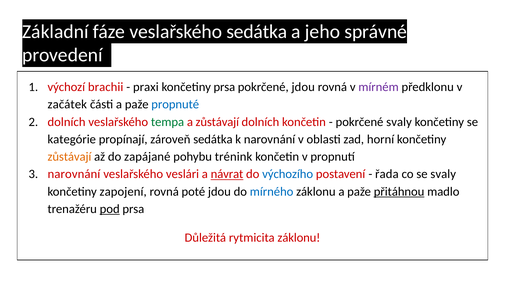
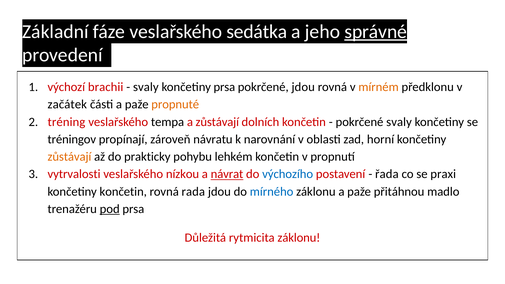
správné underline: none -> present
praxi at (146, 87): praxi -> svaly
mírném colour: purple -> orange
propnuté colour: blue -> orange
dolních at (67, 122): dolních -> tréning
tempa colour: green -> black
kategórie: kategórie -> tréningov
zároveň sedátka: sedátka -> návratu
zapájané: zapájané -> prakticky
trénink: trénink -> lehkém
narovnání at (74, 174): narovnání -> vytrvalosti
veslári: veslári -> nízkou
se svaly: svaly -> praxi
končetiny zapojení: zapojení -> končetin
poté: poté -> rada
přitáhnou underline: present -> none
